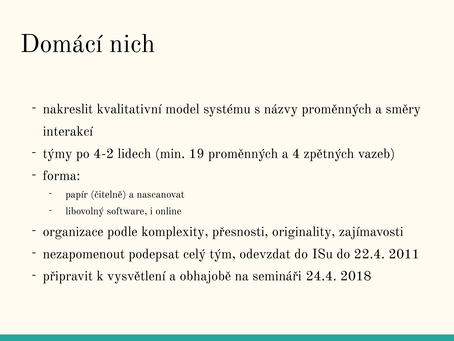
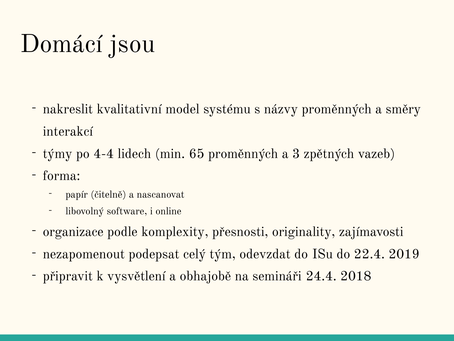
nich: nich -> jsou
4-2: 4-2 -> 4-4
19: 19 -> 65
4: 4 -> 3
2011: 2011 -> 2019
